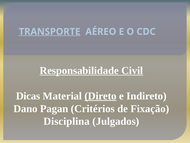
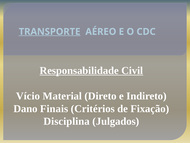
Dicas: Dicas -> Vício
Direto underline: present -> none
Pagan: Pagan -> Finais
